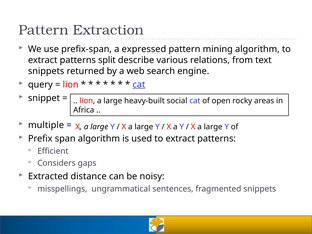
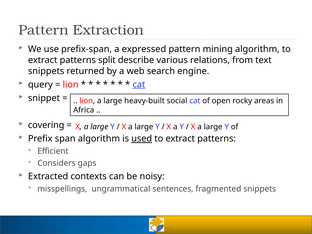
multiple: multiple -> covering
used underline: none -> present
distance: distance -> contexts
